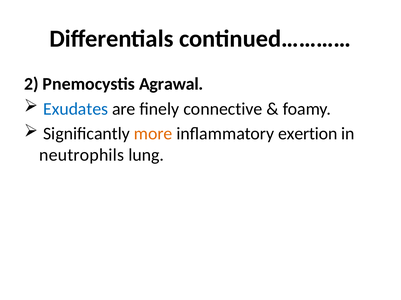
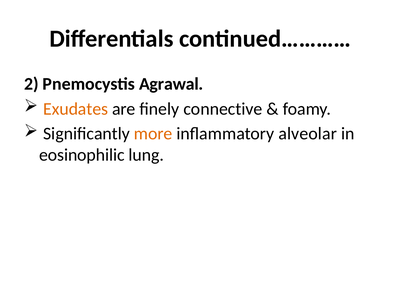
Exudates colour: blue -> orange
exertion: exertion -> alveolar
neutrophils: neutrophils -> eosinophilic
